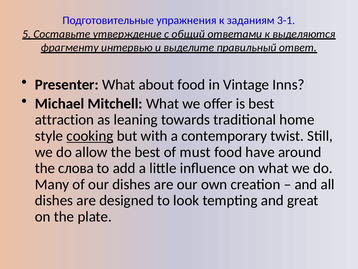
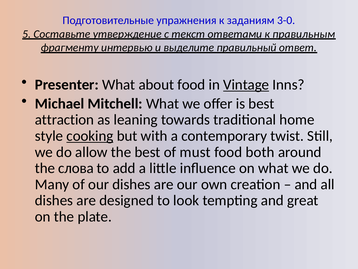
3-1: 3-1 -> 3-0
общий: общий -> текст
выделяются: выделяются -> правильным
Vintage underline: none -> present
have: have -> both
